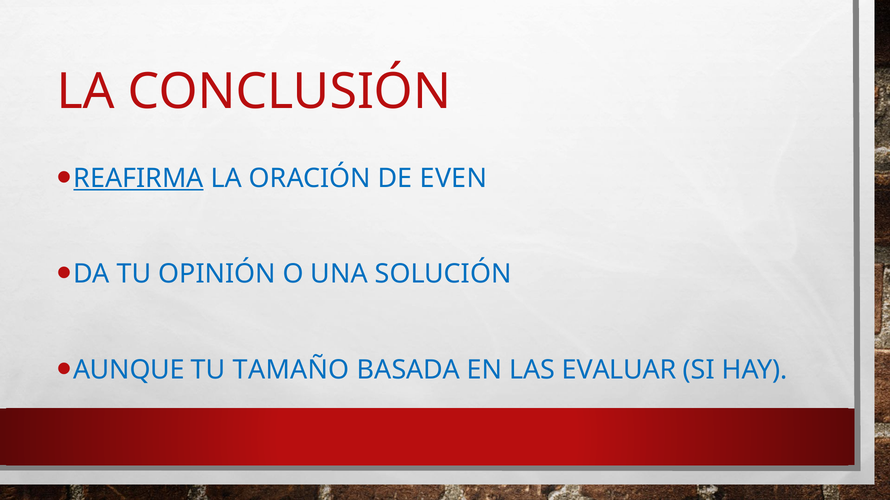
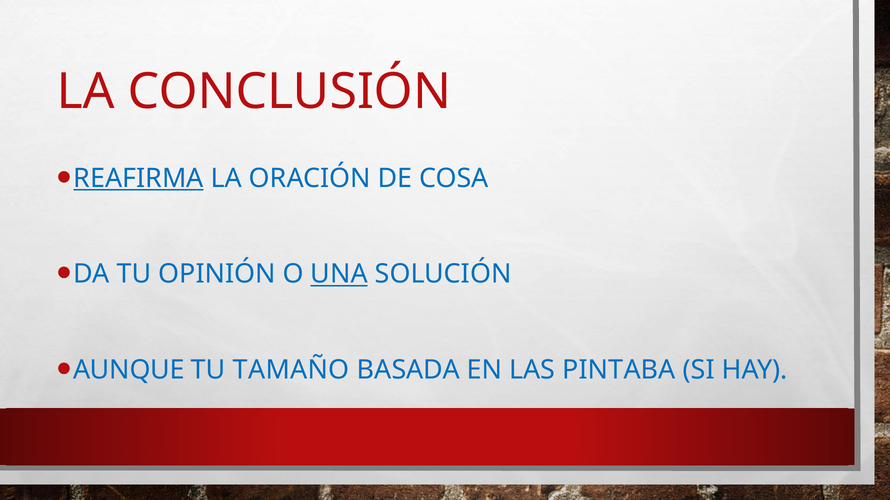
EVEN: EVEN -> COSA
UNA underline: none -> present
EVALUAR: EVALUAR -> PINTABA
